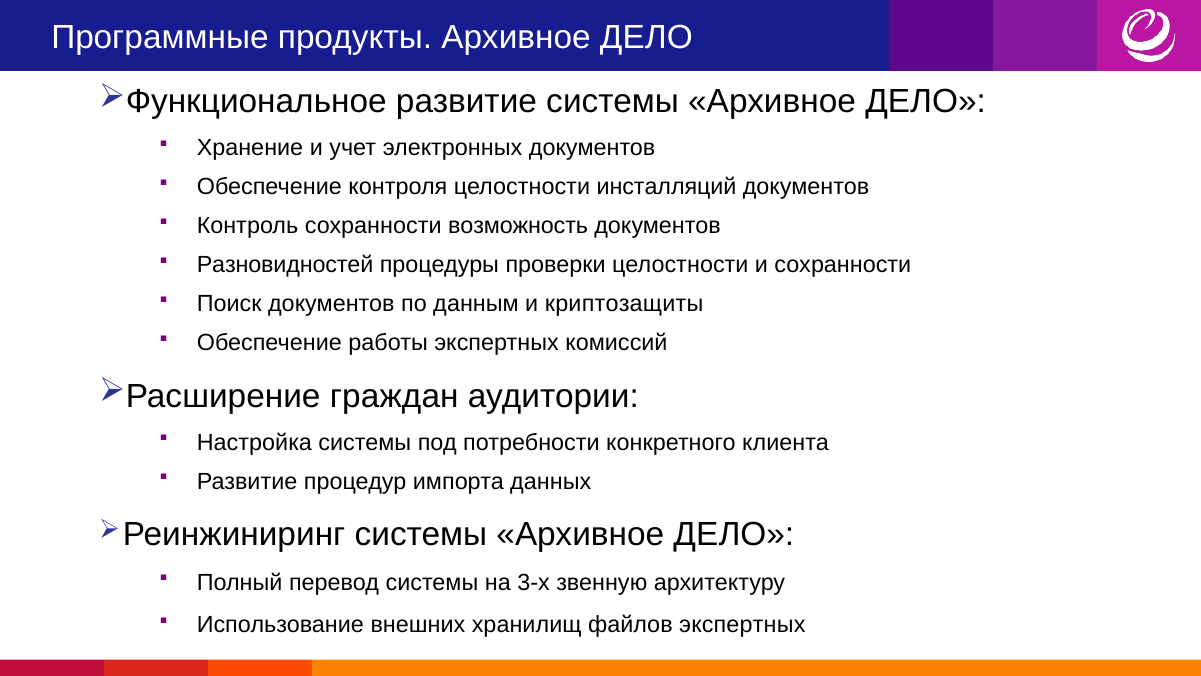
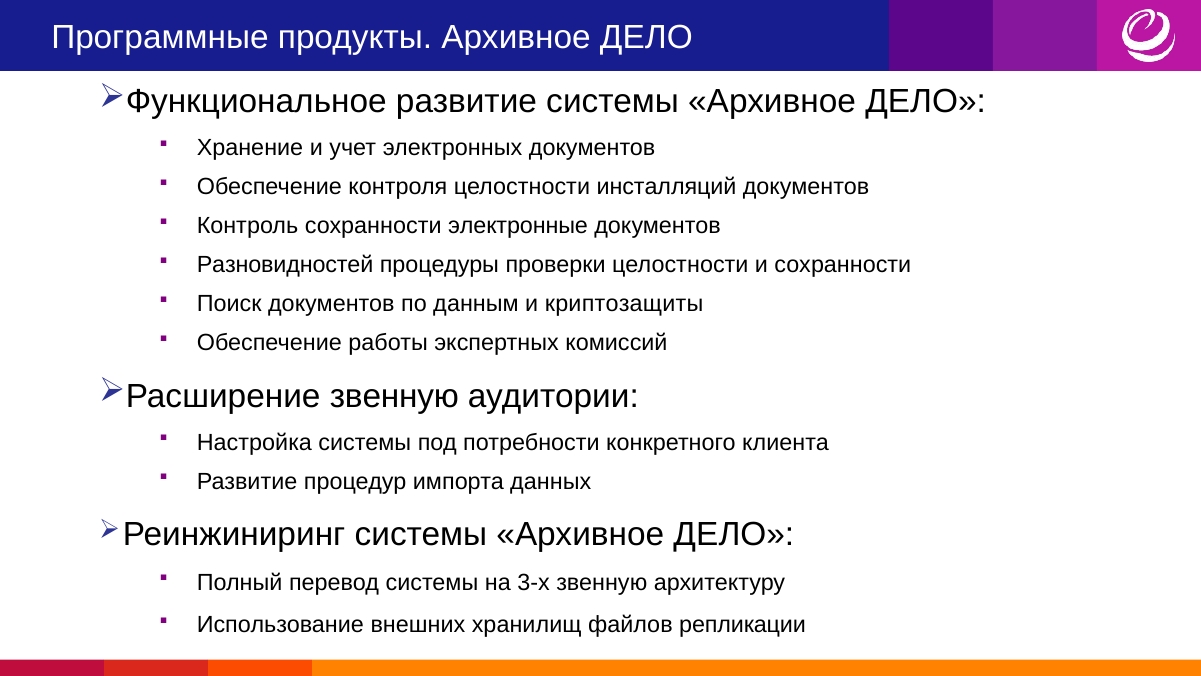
возможность: возможность -> электронные
граждан at (394, 396): граждан -> звенную
файлов экспертных: экспертных -> репликации
